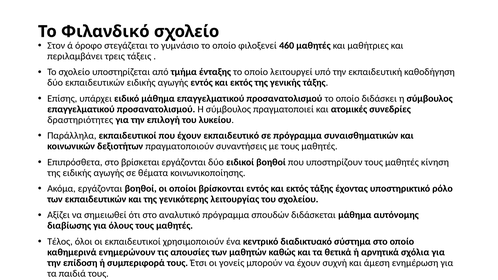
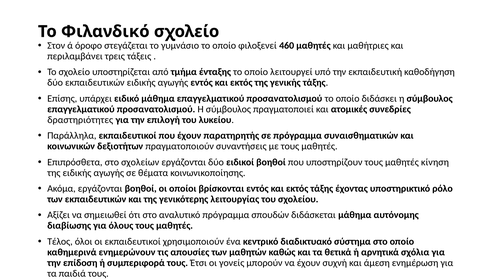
εκπαιδευτικό: εκπαιδευτικό -> παρατηρητής
βρίσκεται: βρίσκεται -> σχολείων
